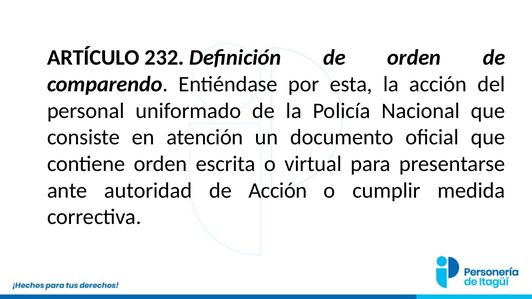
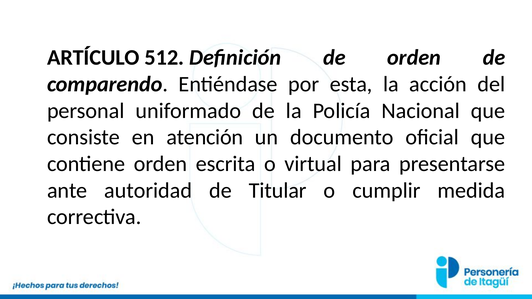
232: 232 -> 512
de Acción: Acción -> Titular
